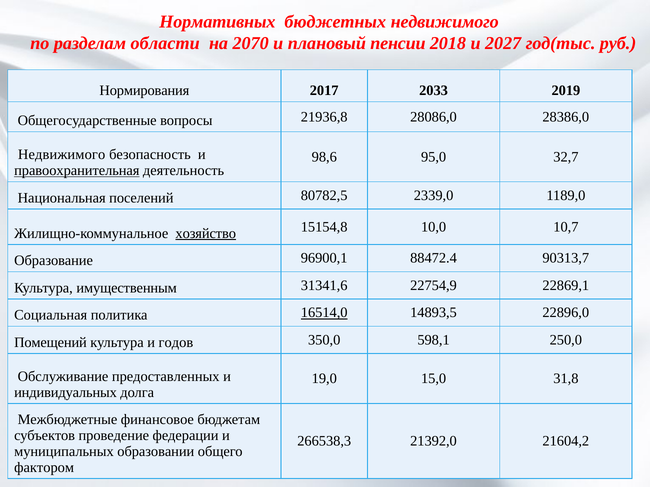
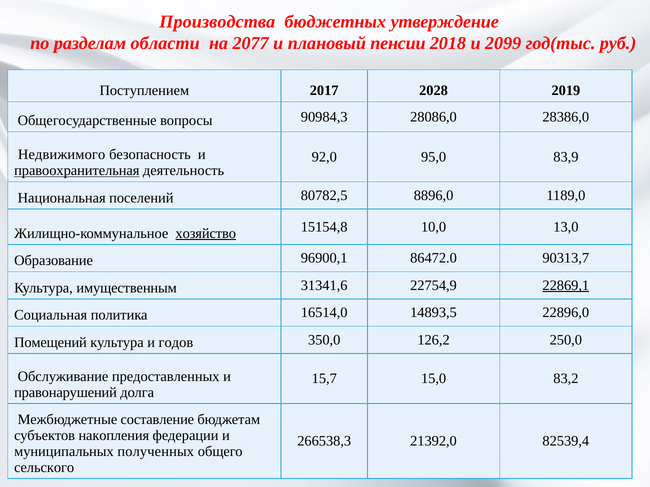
Нормативных: Нормативных -> Производства
бюджетных недвижимого: недвижимого -> утверждение
2070: 2070 -> 2077
2027: 2027 -> 2099
Нормирования: Нормирования -> Поступлением
2033: 2033 -> 2028
21936,8: 21936,8 -> 90984,3
98,6: 98,6 -> 92,0
32,7: 32,7 -> 83,9
2339,0: 2339,0 -> 8896,0
10,7: 10,7 -> 13,0
88472.4: 88472.4 -> 86472.0
22869,1 underline: none -> present
16514,0 underline: present -> none
598,1: 598,1 -> 126,2
19,0: 19,0 -> 15,7
31,8: 31,8 -> 83,2
индивидуальных: индивидуальных -> правонарушений
финансовое: финансовое -> составление
проведение: проведение -> накопления
21604,2: 21604,2 -> 82539,4
образовании: образовании -> полученных
фактором: фактором -> сельского
